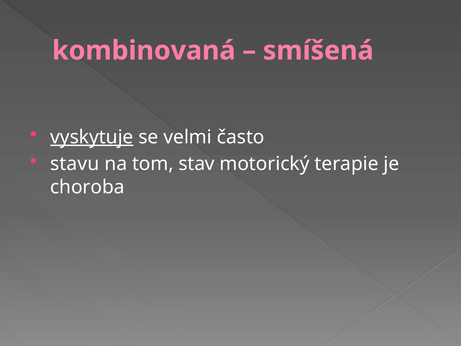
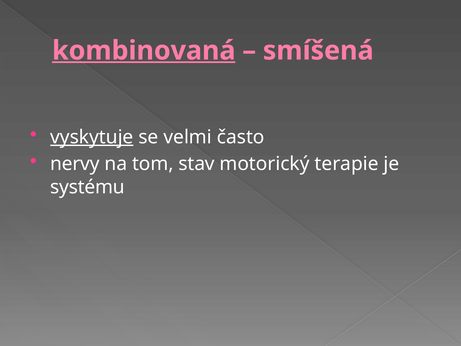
kombinovaná underline: none -> present
stavu: stavu -> nervy
choroba: choroba -> systému
